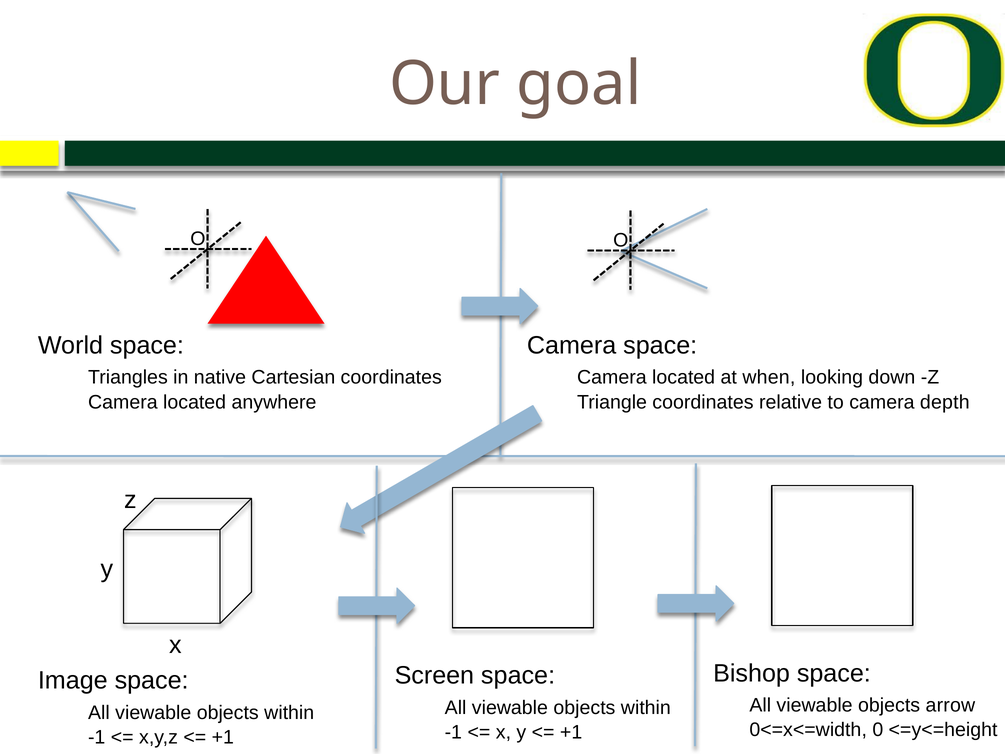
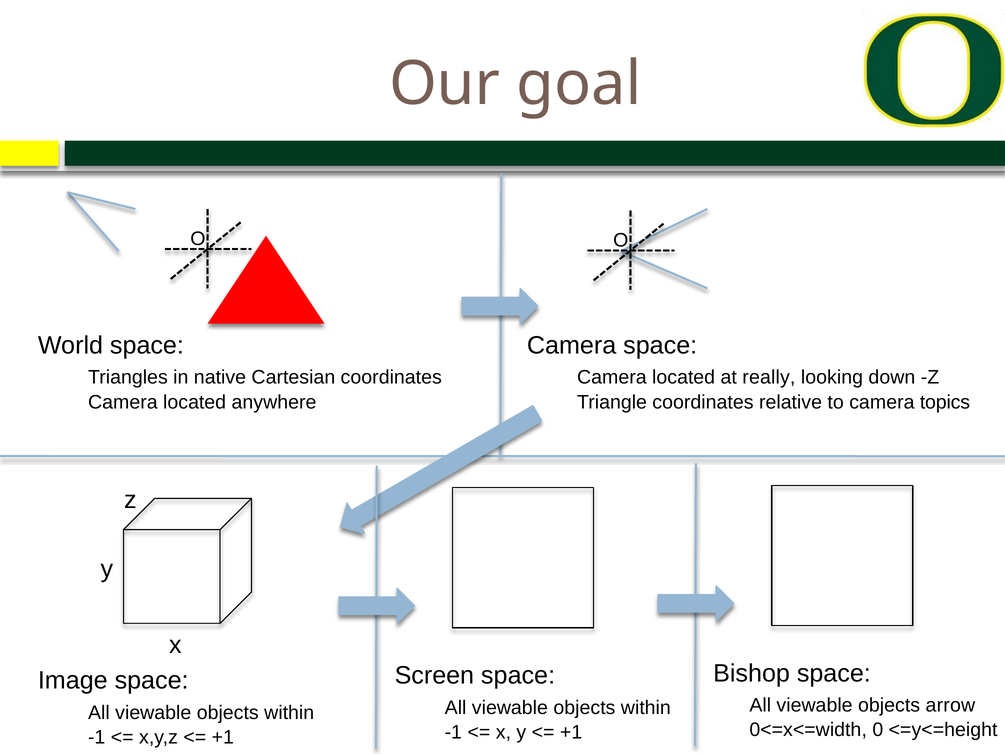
when: when -> really
depth: depth -> topics
